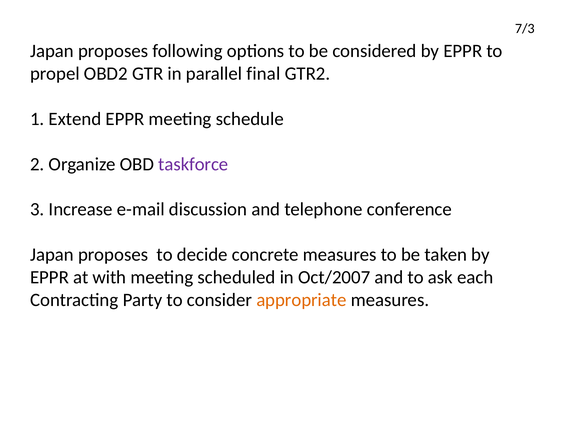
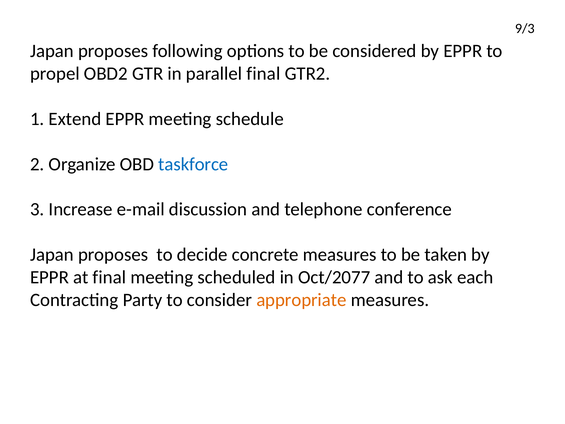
7/3: 7/3 -> 9/3
taskforce colour: purple -> blue
at with: with -> final
Oct/2007: Oct/2007 -> Oct/2077
